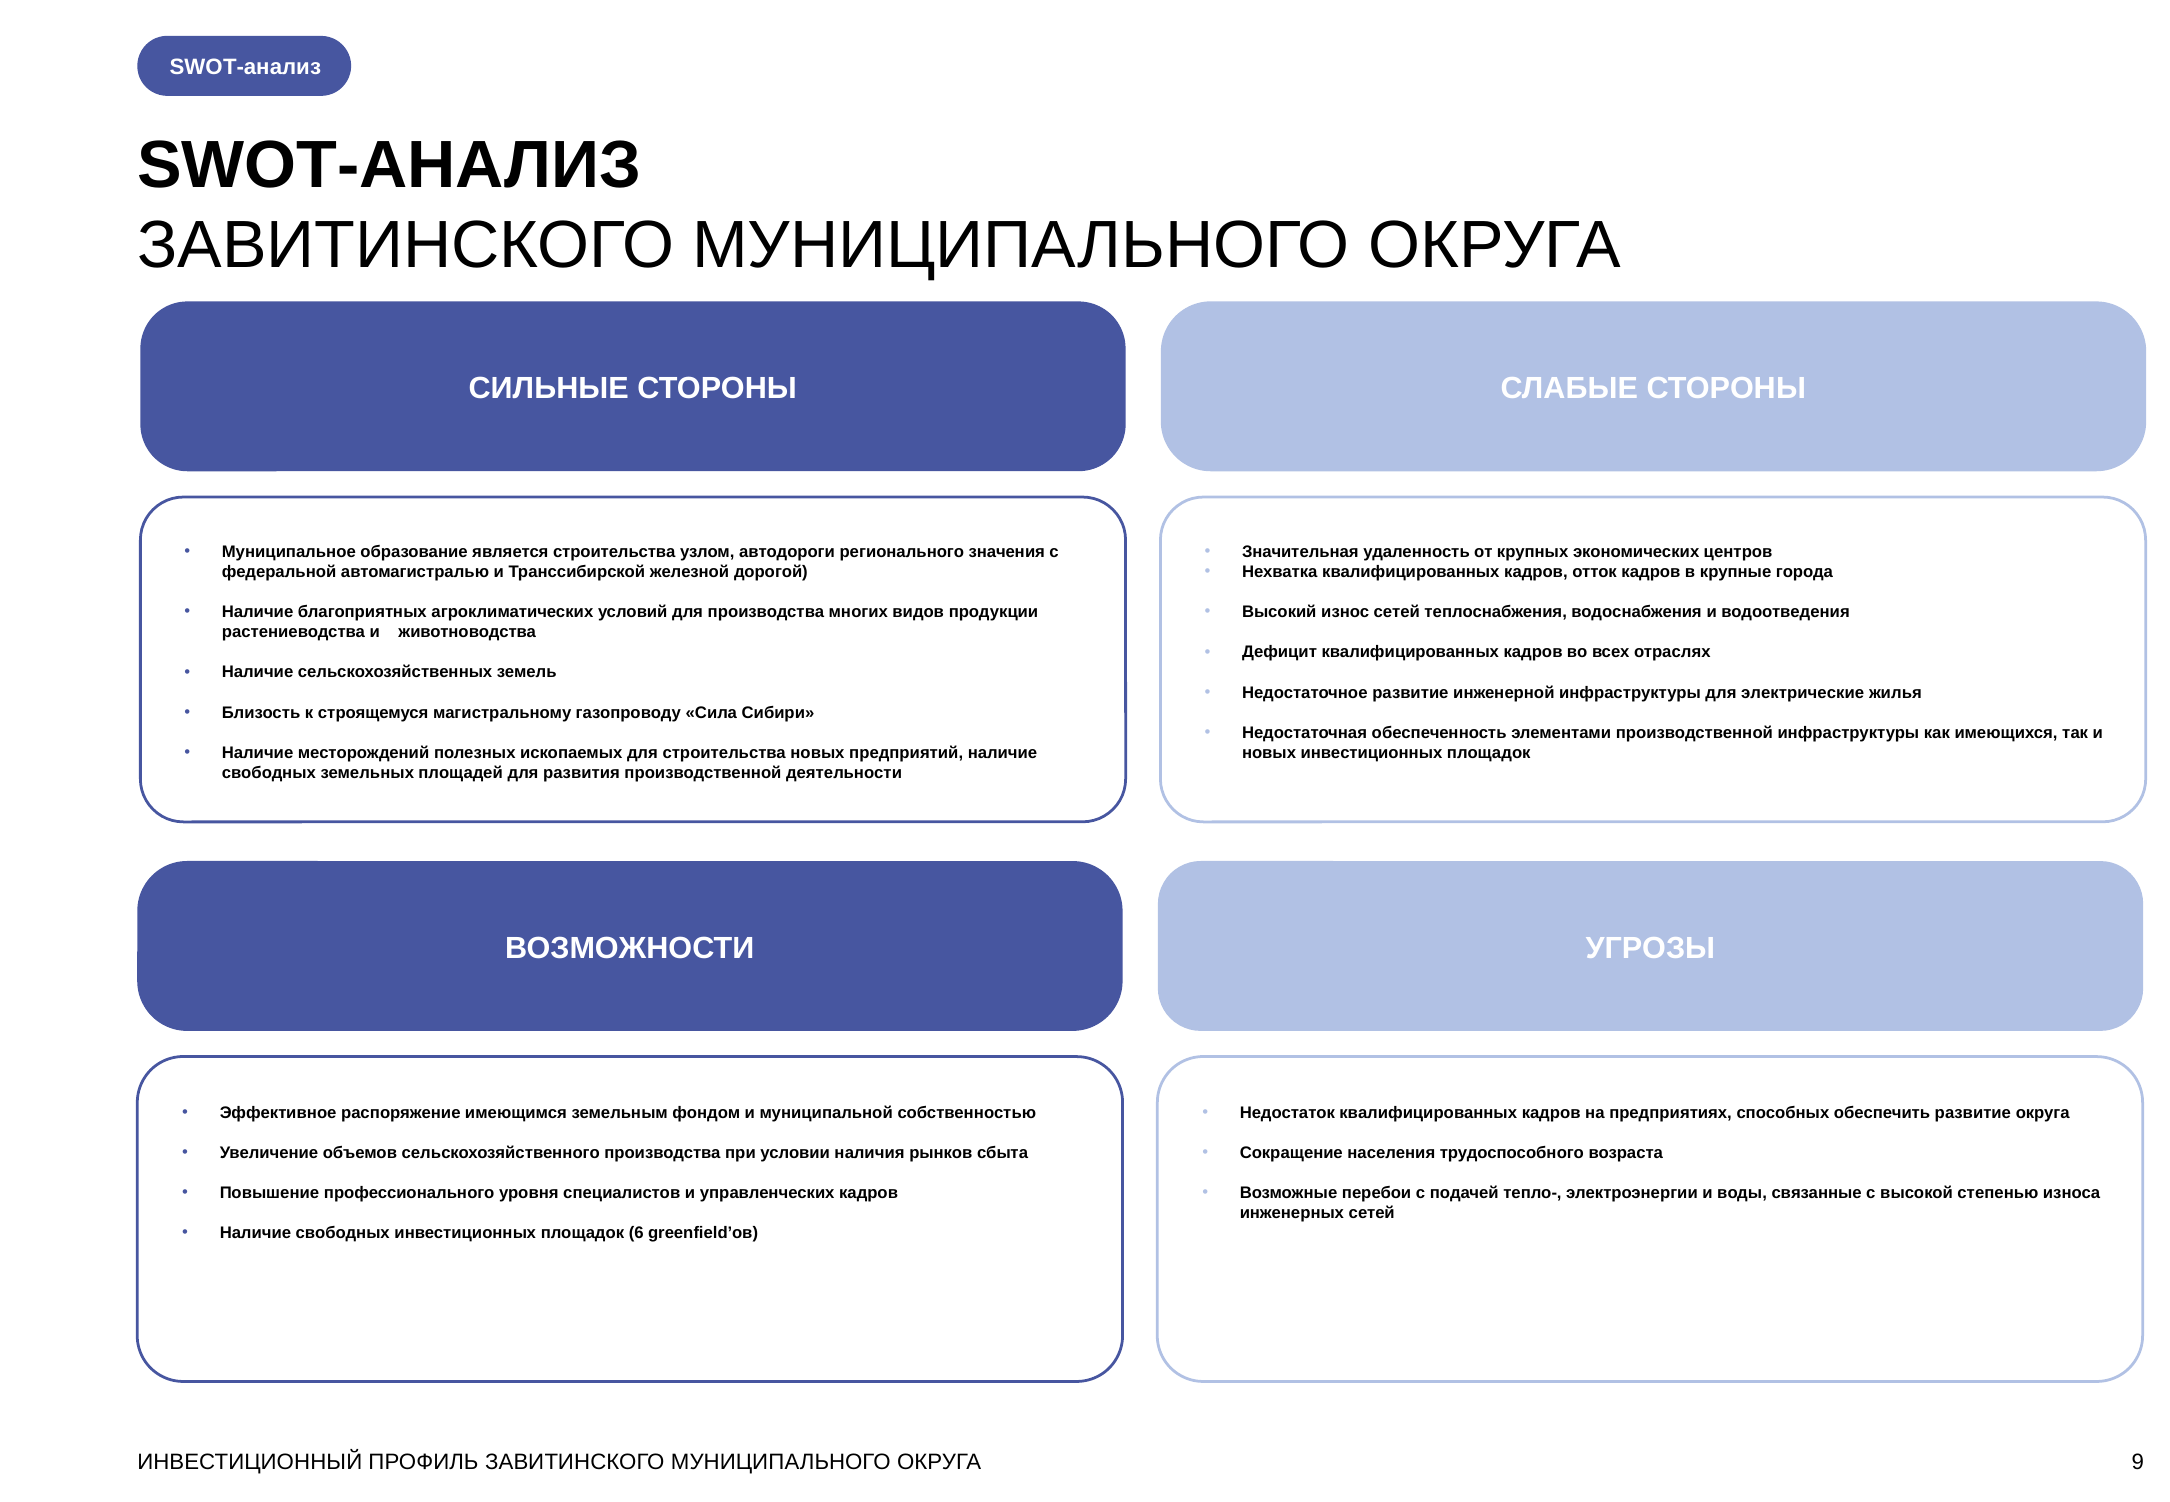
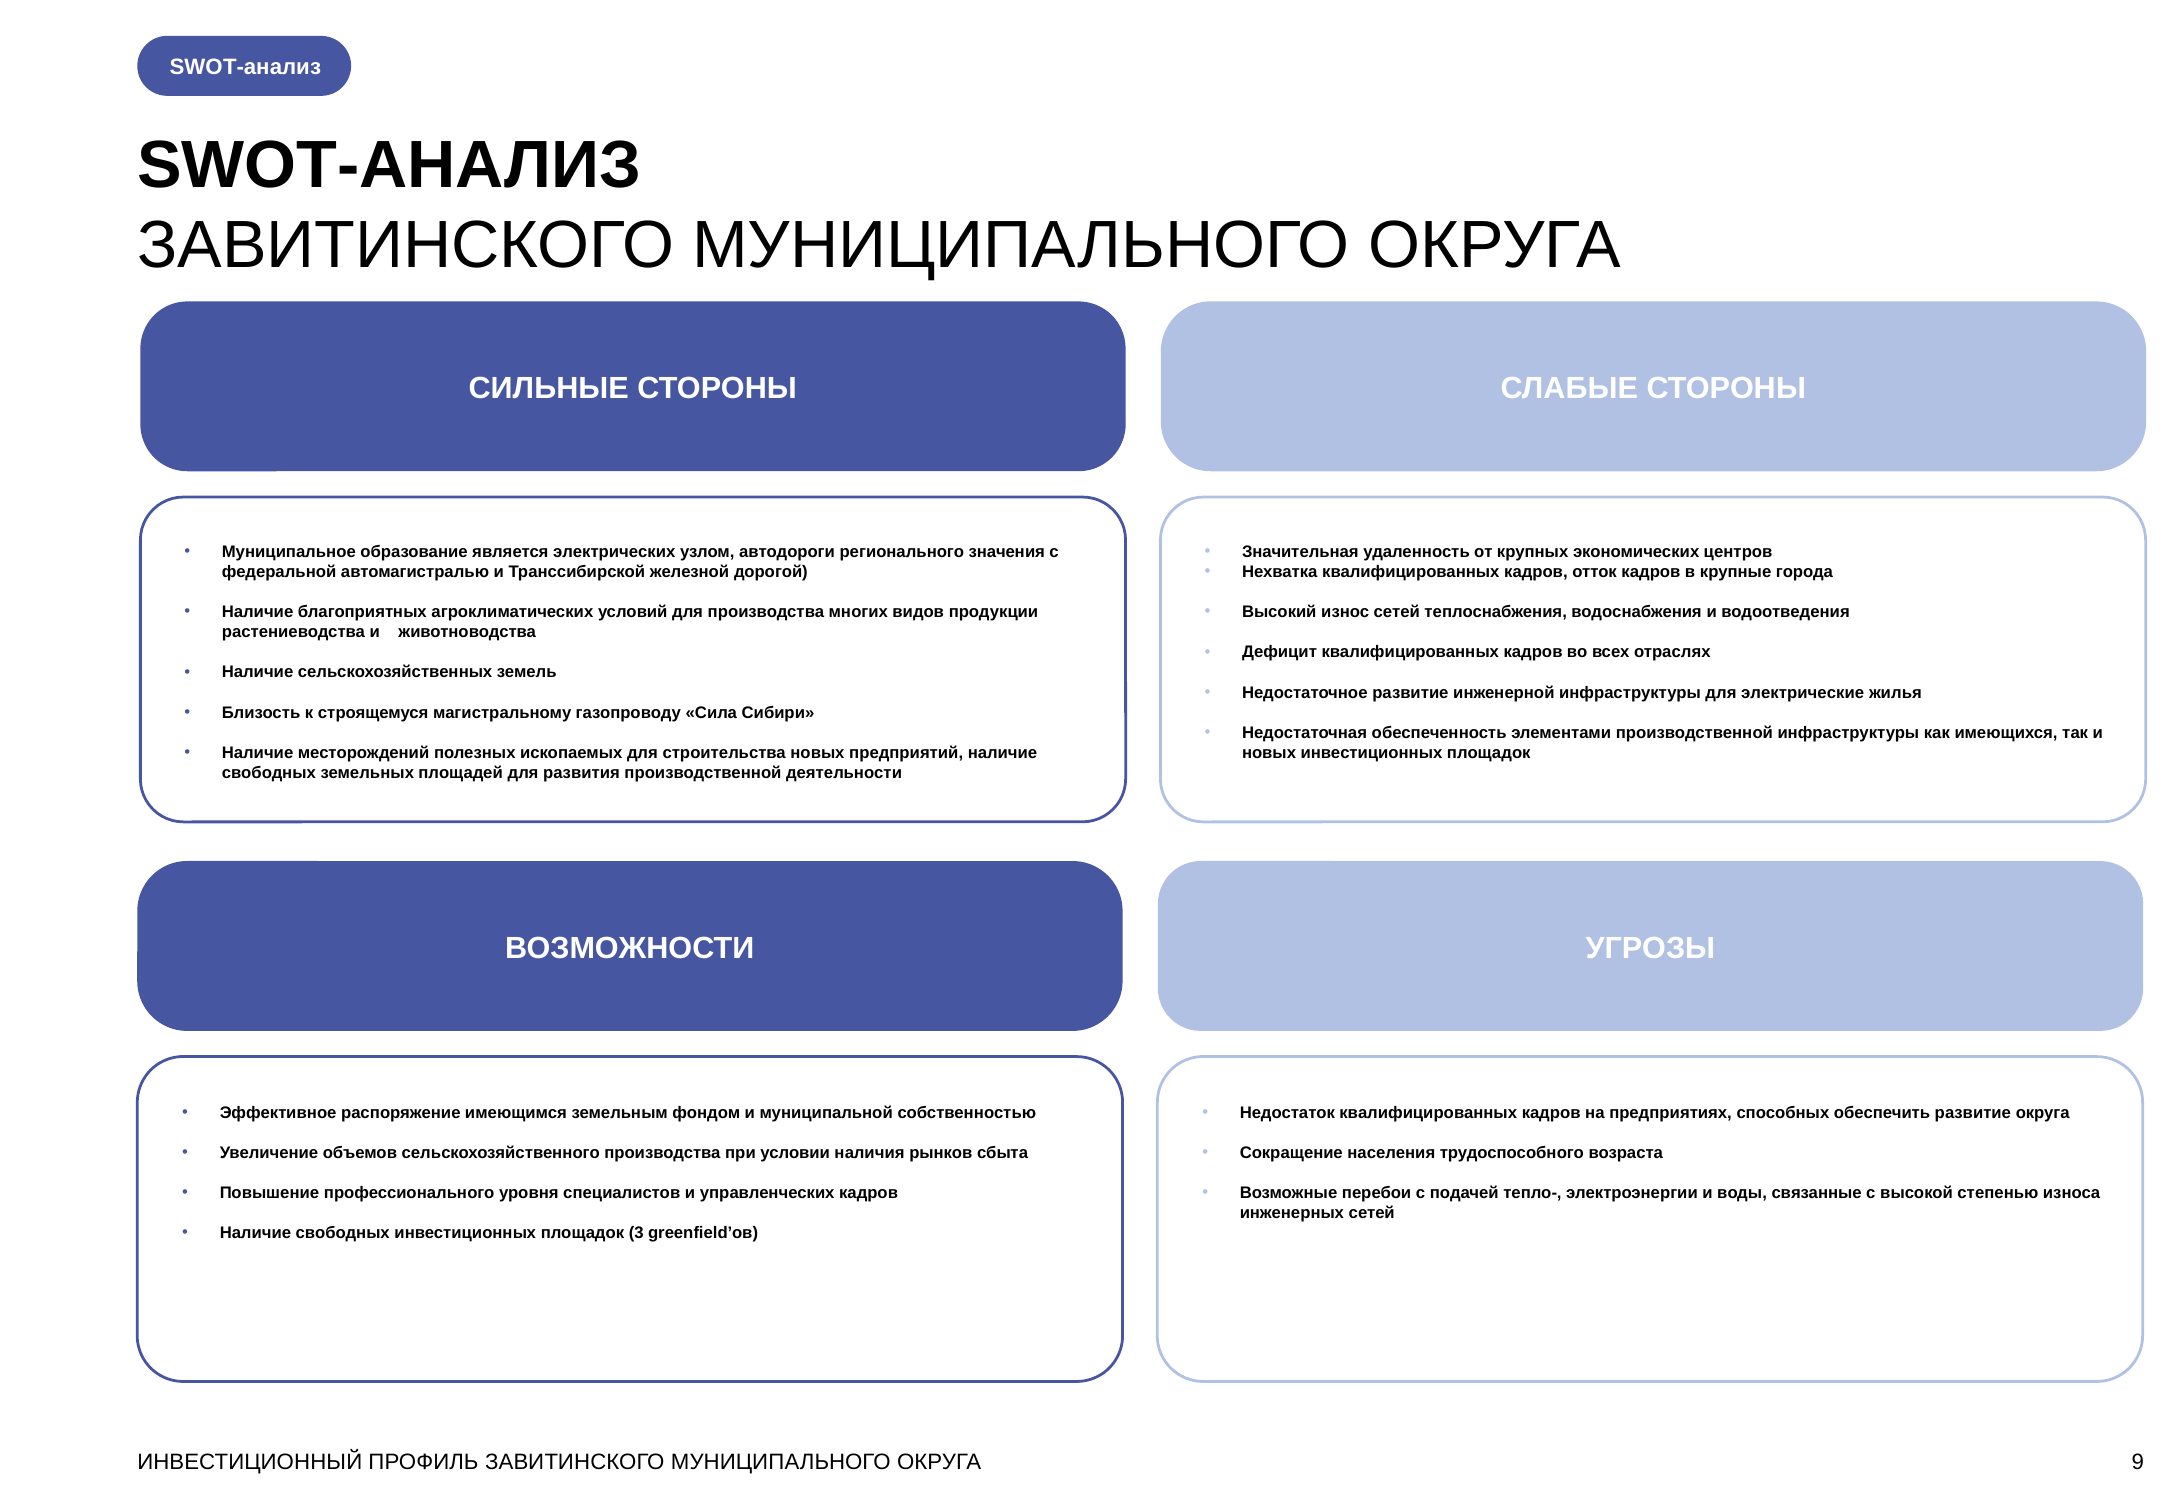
является строительства: строительства -> электрических
6: 6 -> 3
